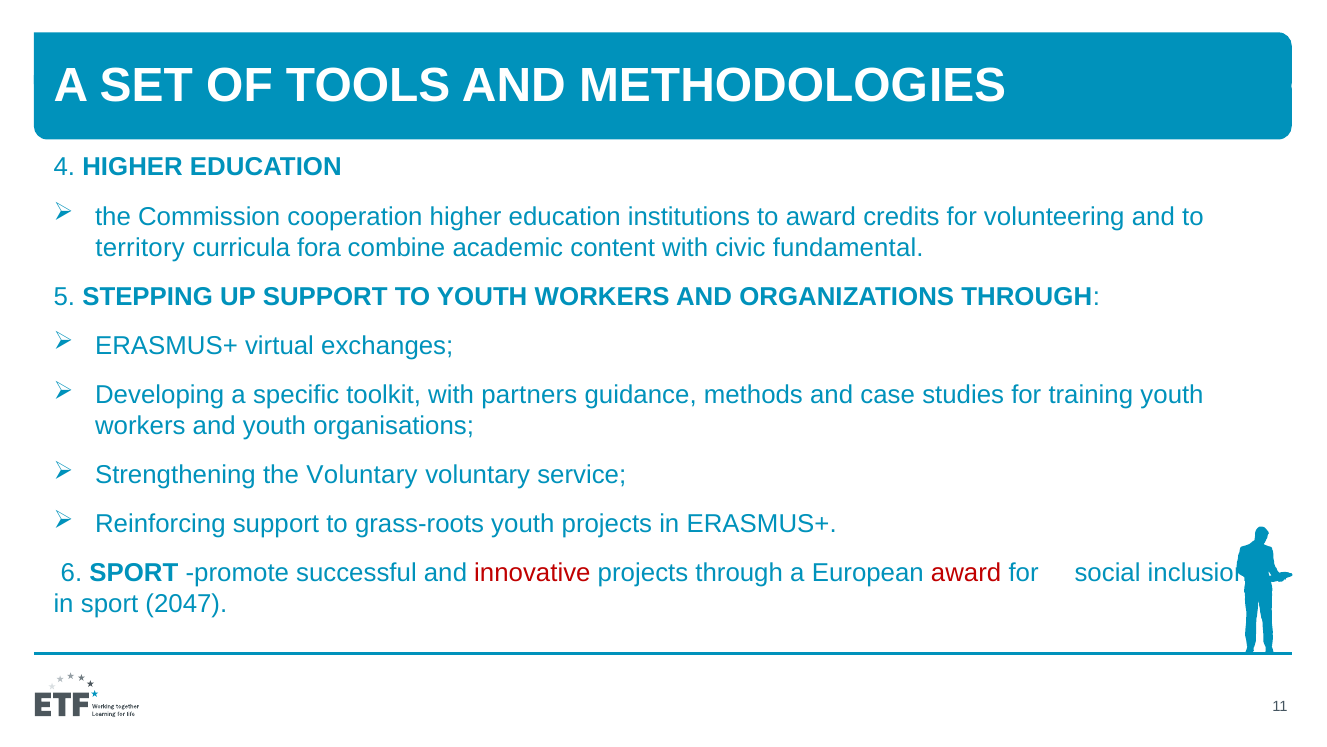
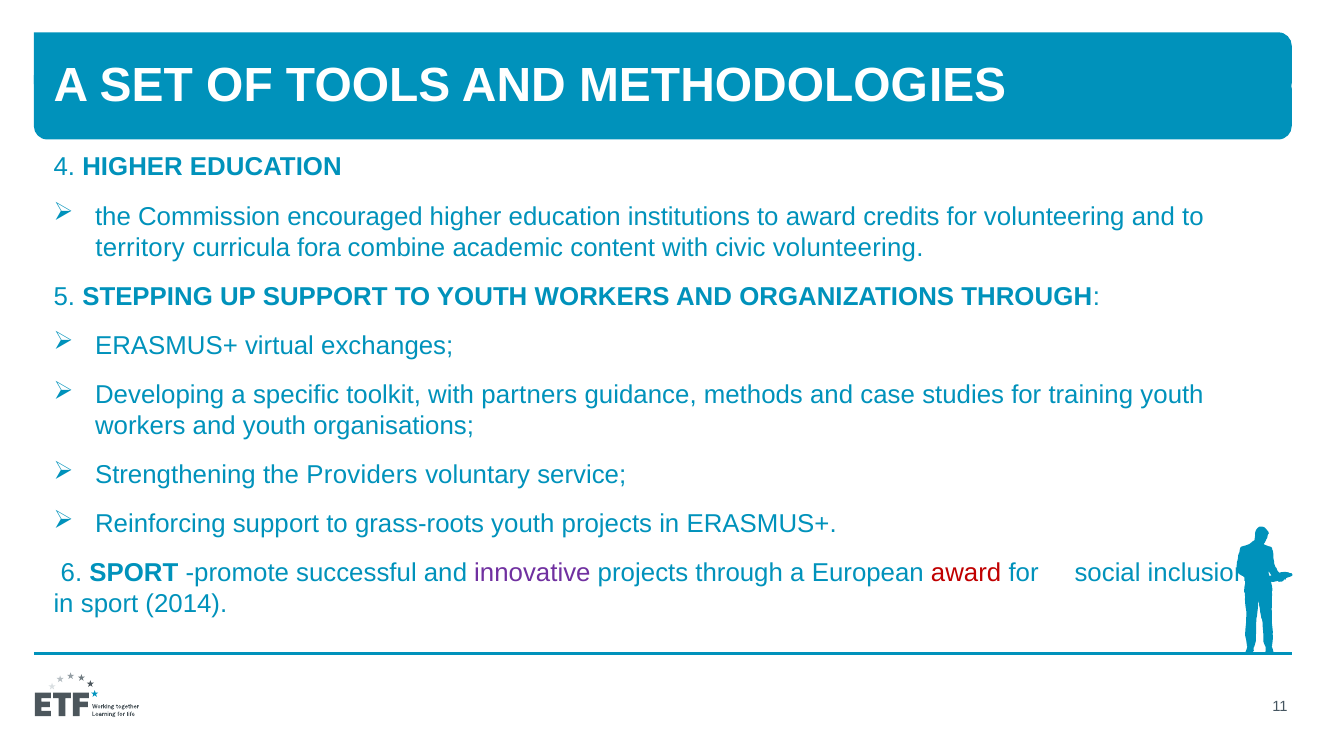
cooperation: cooperation -> encouraged
civic fundamental: fundamental -> volunteering
the Voluntary: Voluntary -> Providers
innovative colour: red -> purple
2047: 2047 -> 2014
